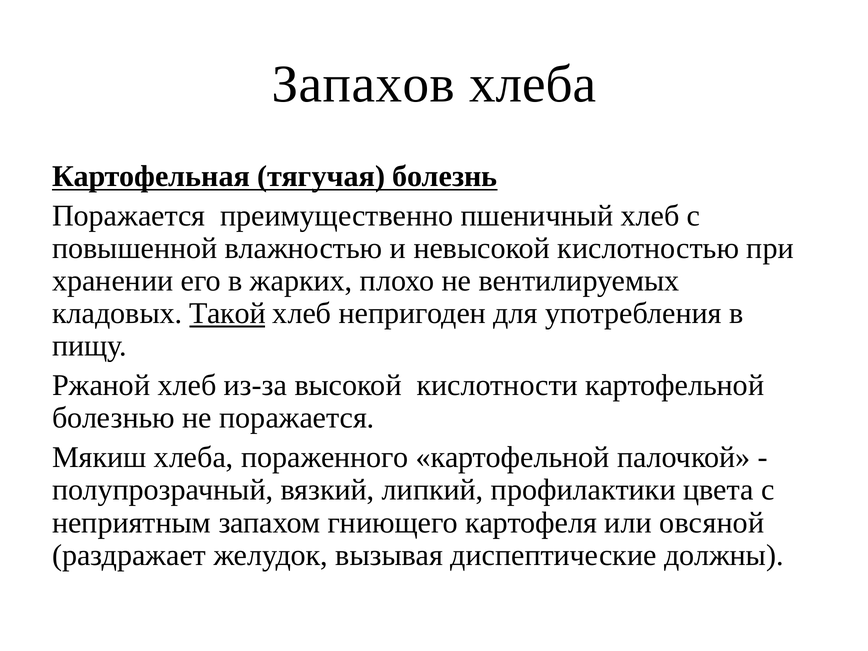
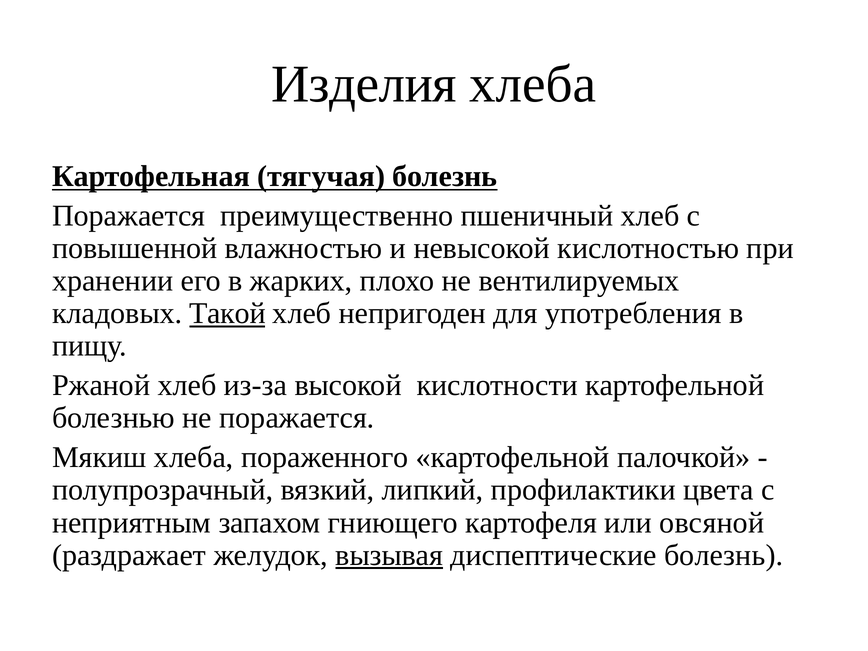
Запахов: Запахов -> Изделия
вызывая underline: none -> present
диспептические должны: должны -> болезнь
